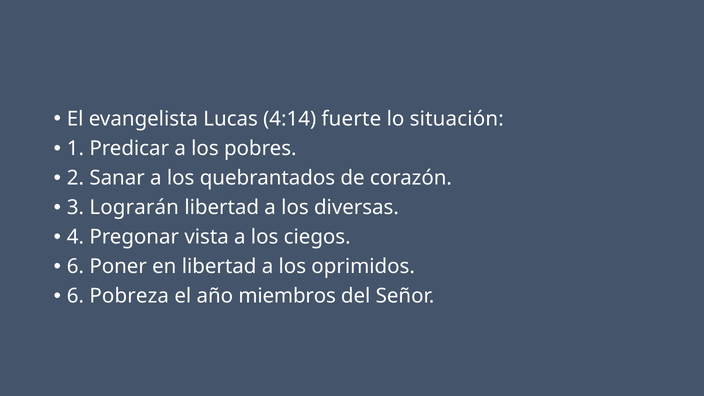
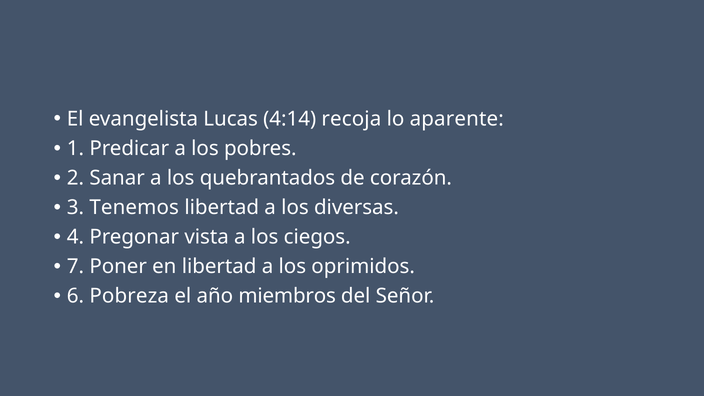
fuerte: fuerte -> recoja
situación: situación -> aparente
Lograrán: Lograrán -> Tenemos
6 at (75, 267): 6 -> 7
